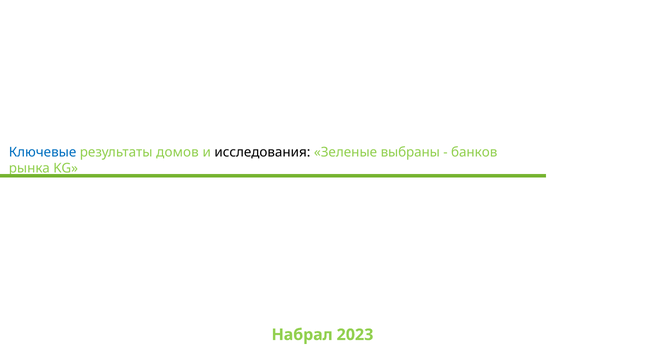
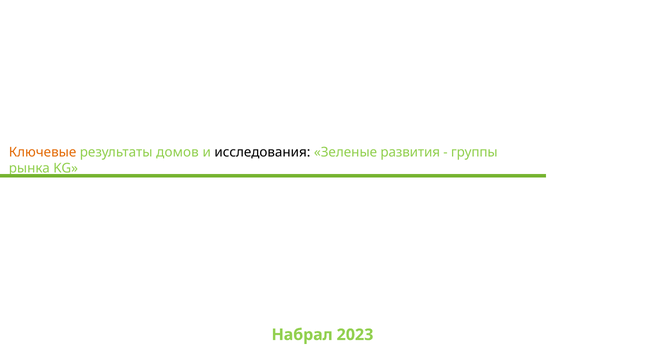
Ключевые colour: blue -> orange
выбраны: выбраны -> развития
банков: банков -> группы
